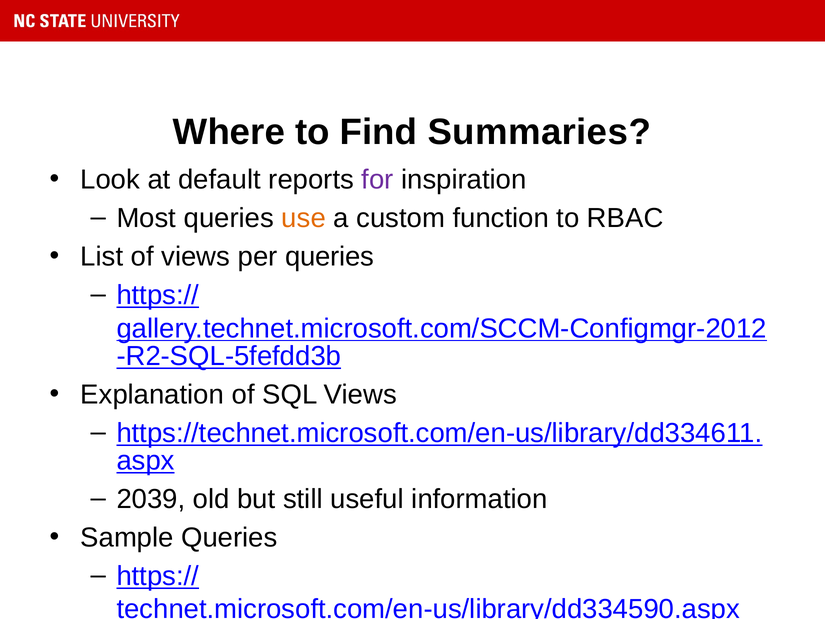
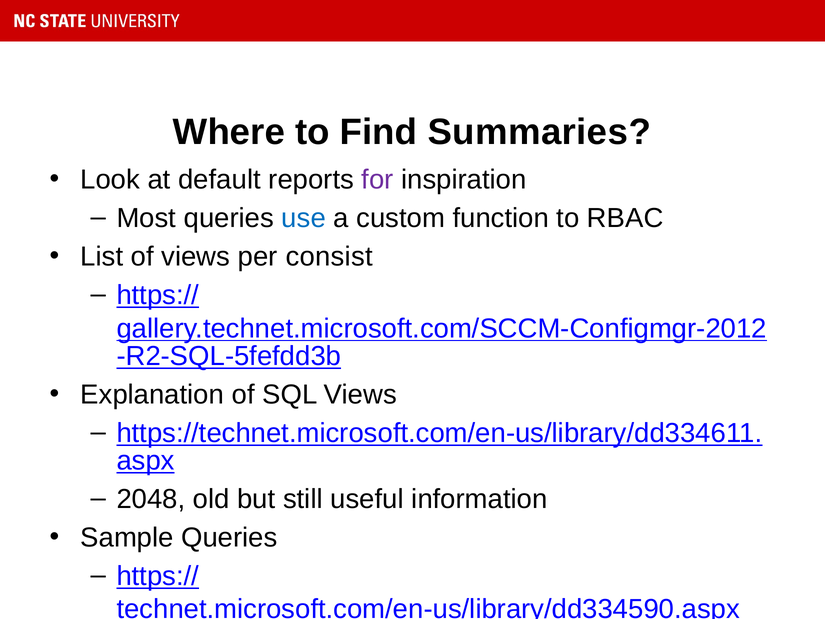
use colour: orange -> blue
per queries: queries -> consist
2039: 2039 -> 2048
